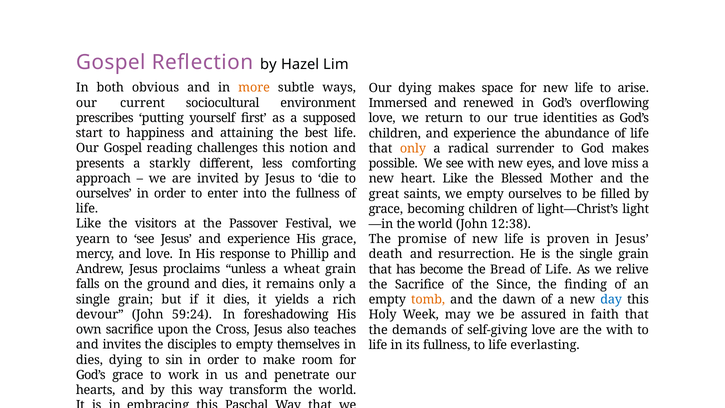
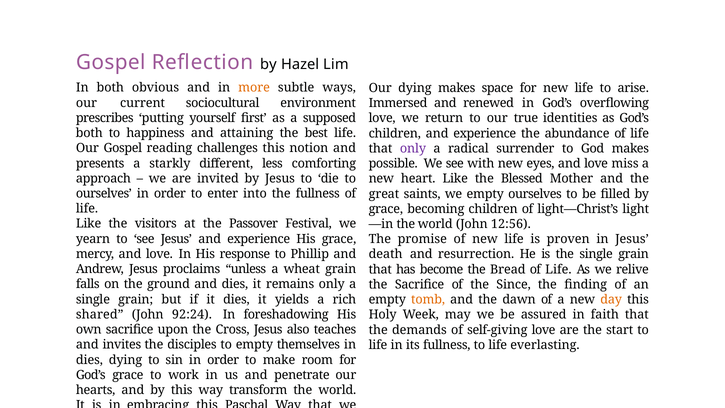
start at (89, 133): start -> both
only at (413, 148) colour: orange -> purple
12:38: 12:38 -> 12:56
day colour: blue -> orange
devour: devour -> shared
59:24: 59:24 -> 92:24
the with: with -> start
